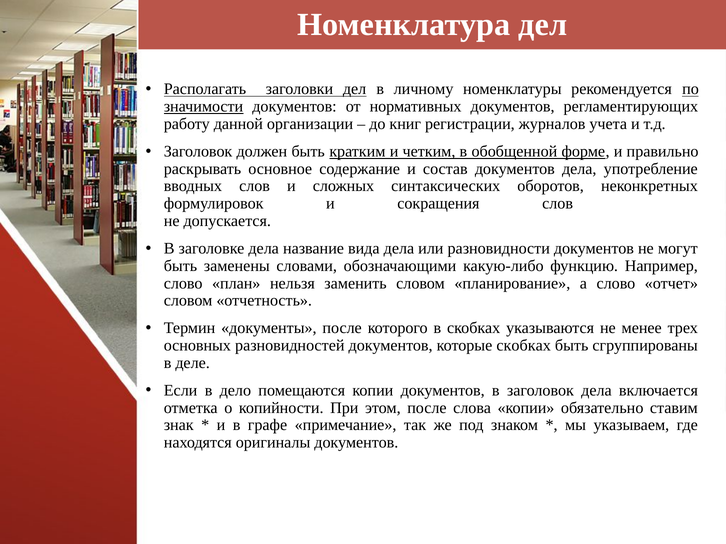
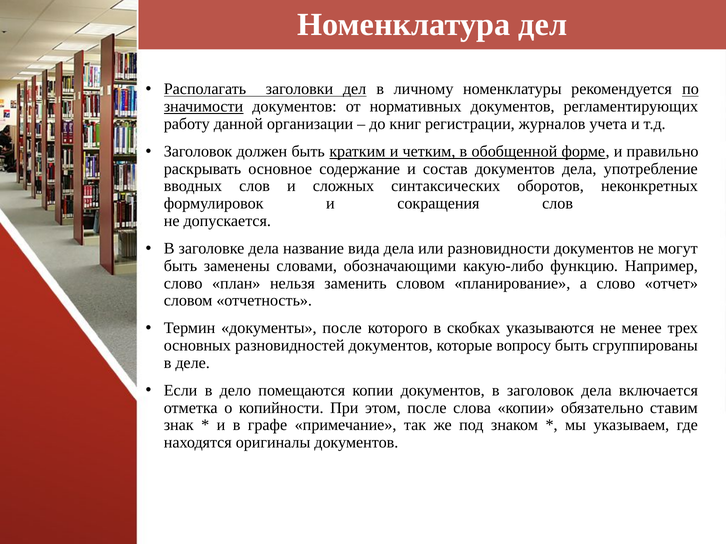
которые скобках: скобках -> вопросу
